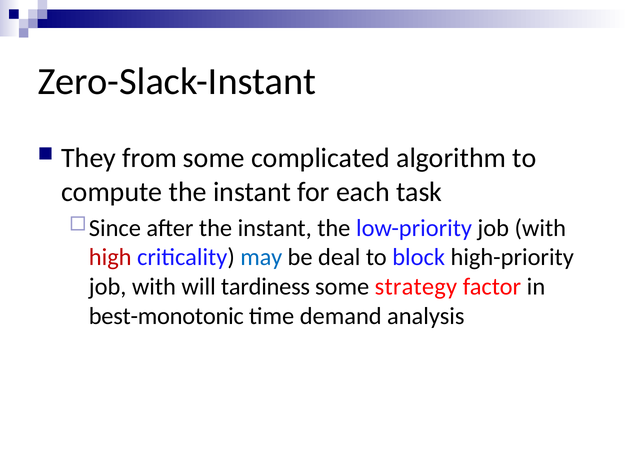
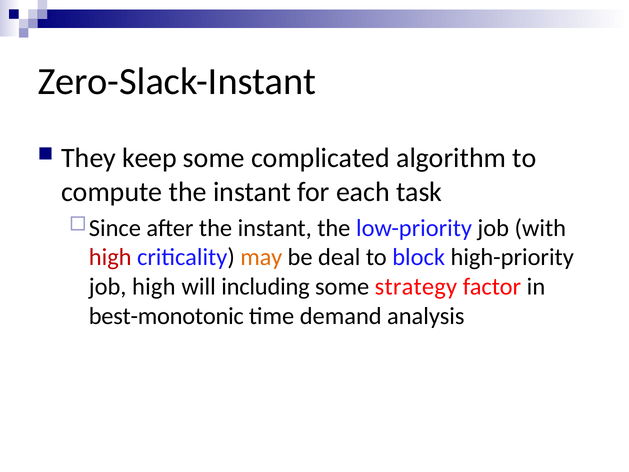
from: from -> keep
may colour: blue -> orange
with at (154, 287): with -> high
tardiness: tardiness -> including
